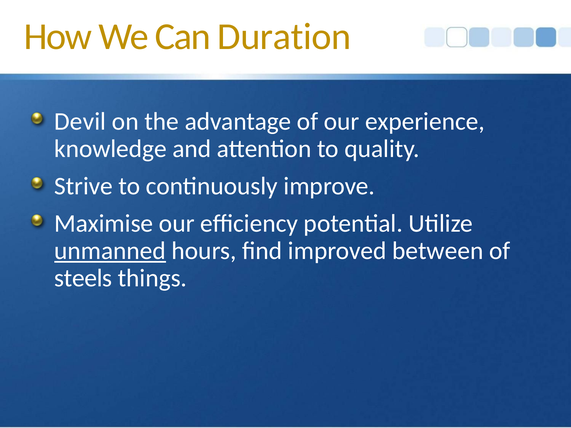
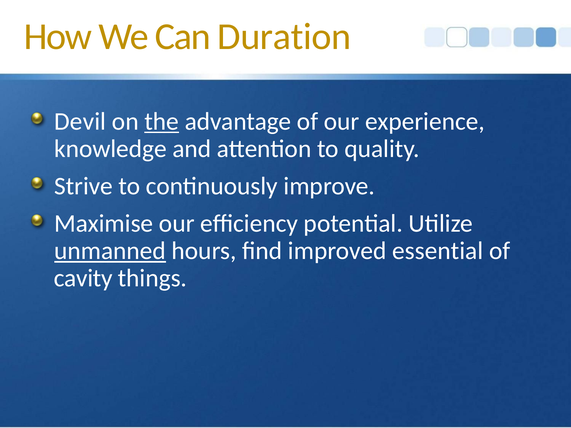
the underline: none -> present
between: between -> essential
steels: steels -> cavity
